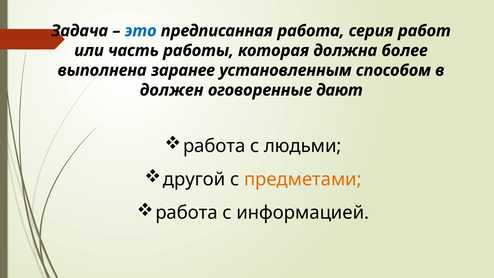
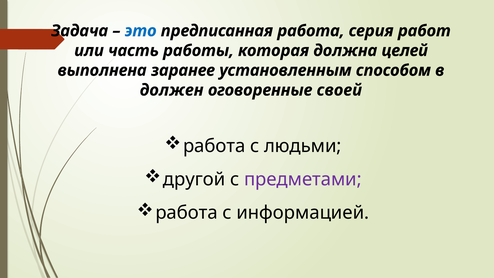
более: более -> целей
дают: дают -> своей
предметами colour: orange -> purple
